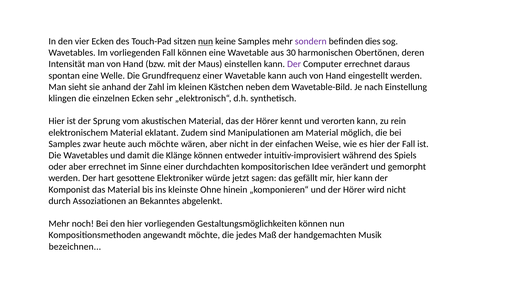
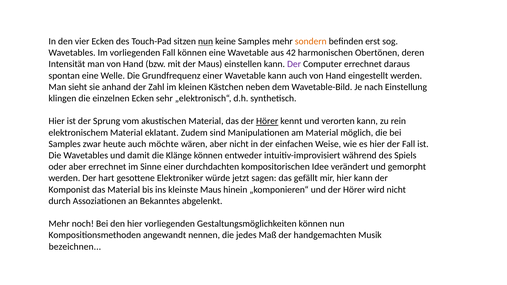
sondern colour: purple -> orange
dies: dies -> erst
30: 30 -> 42
Hörer at (267, 121) underline: none -> present
kleinste Ohne: Ohne -> Maus
angewandt möchte: möchte -> nennen
